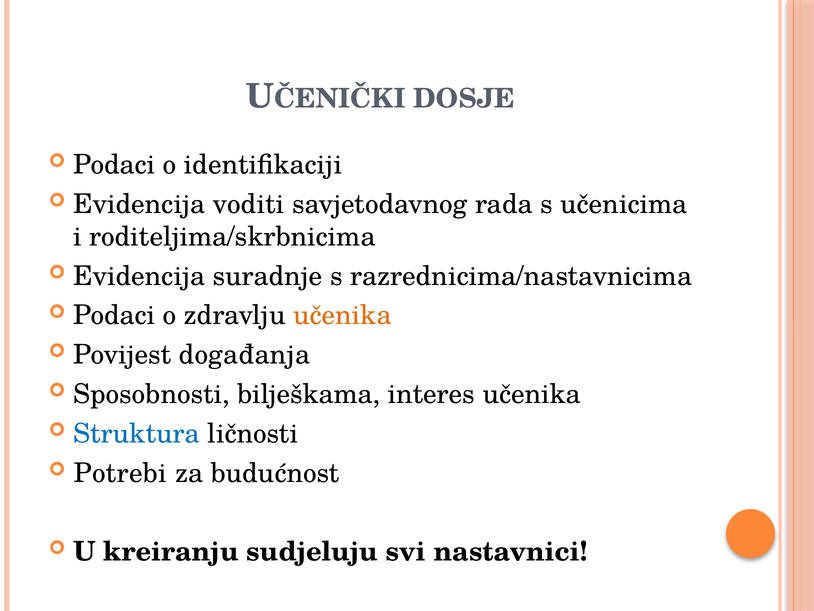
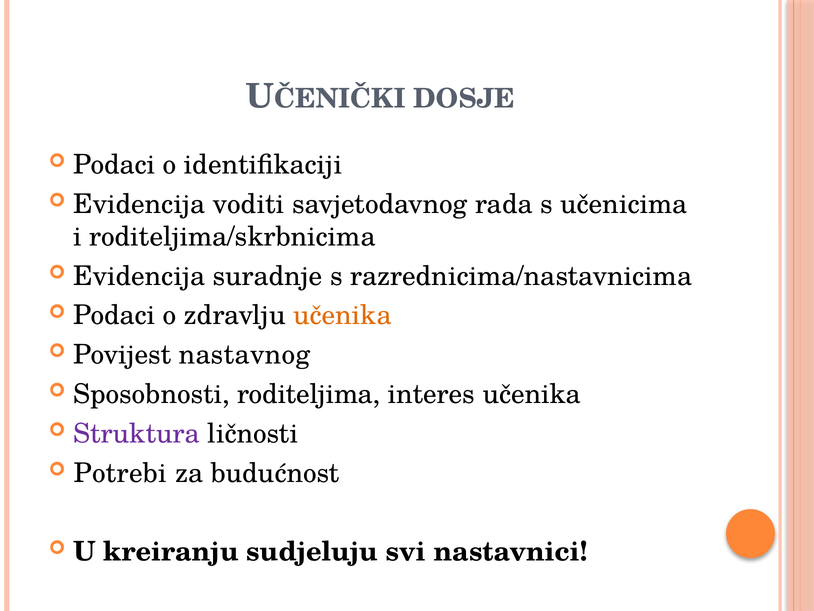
događanja: događanja -> nastavnog
bilješkama: bilješkama -> roditeljima
Struktura colour: blue -> purple
